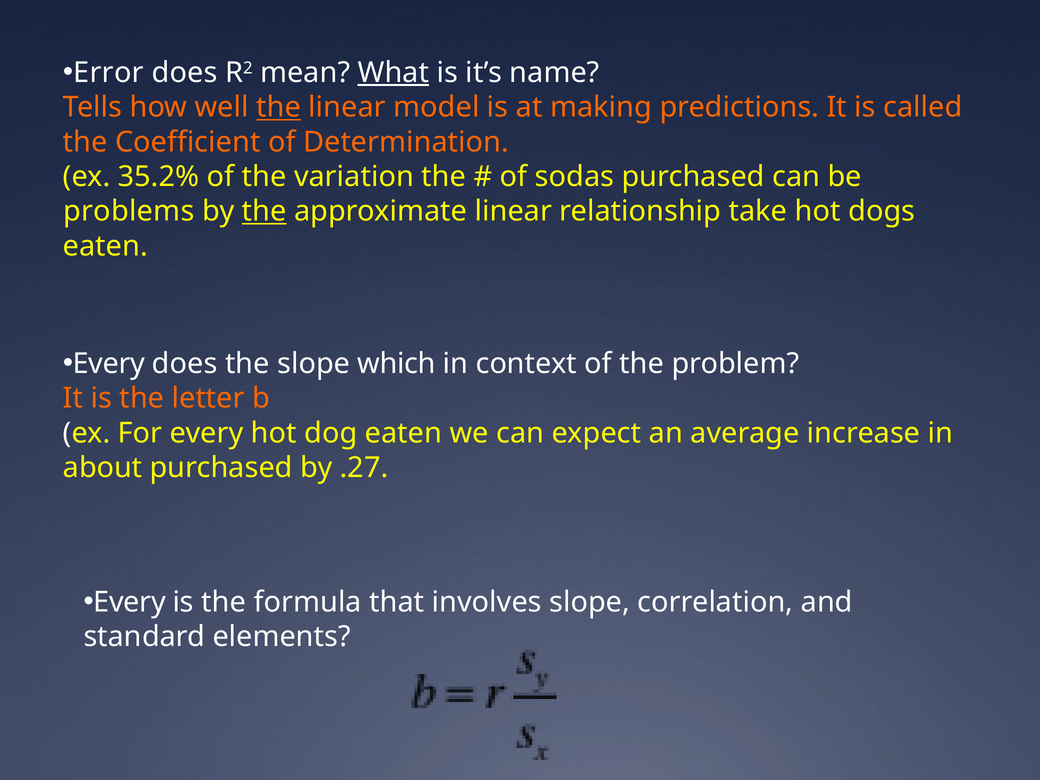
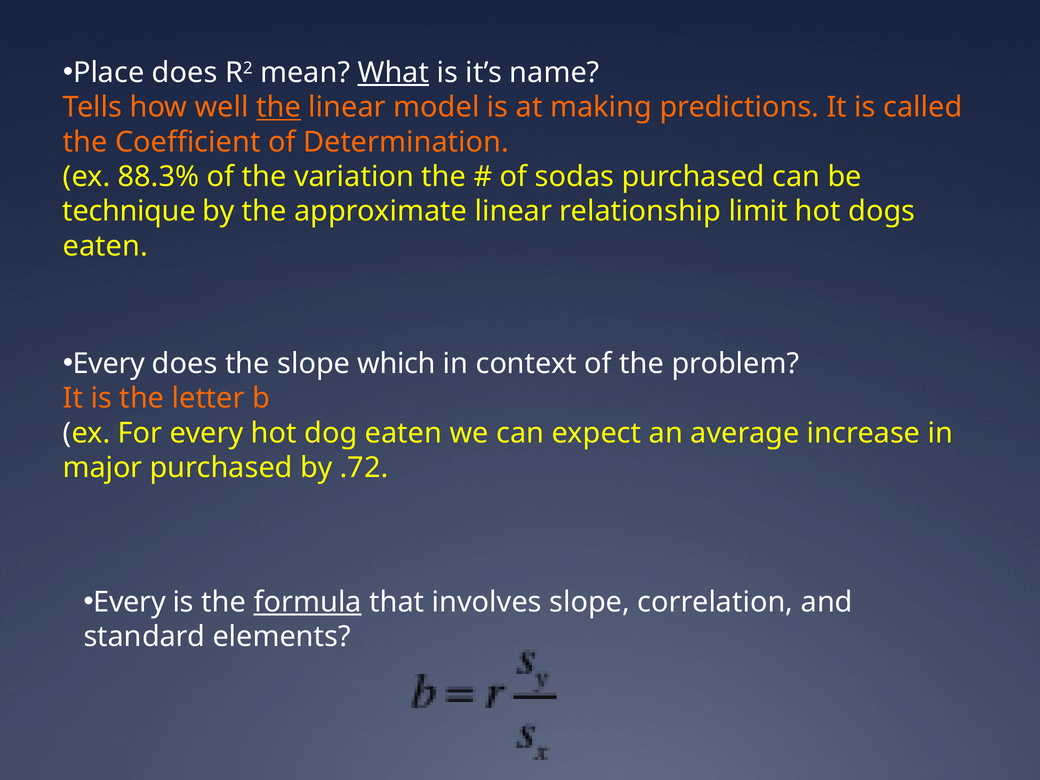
Error: Error -> Place
35.2%: 35.2% -> 88.3%
problems: problems -> technique
the at (264, 211) underline: present -> none
take: take -> limit
about: about -> major
.27: .27 -> .72
formula underline: none -> present
